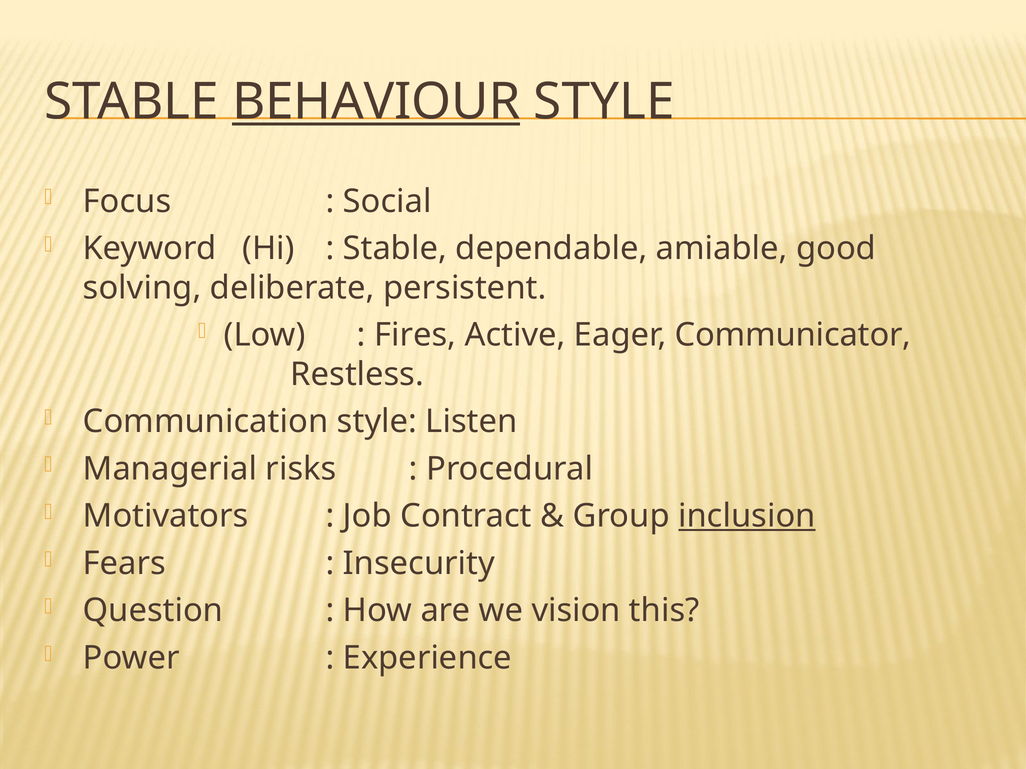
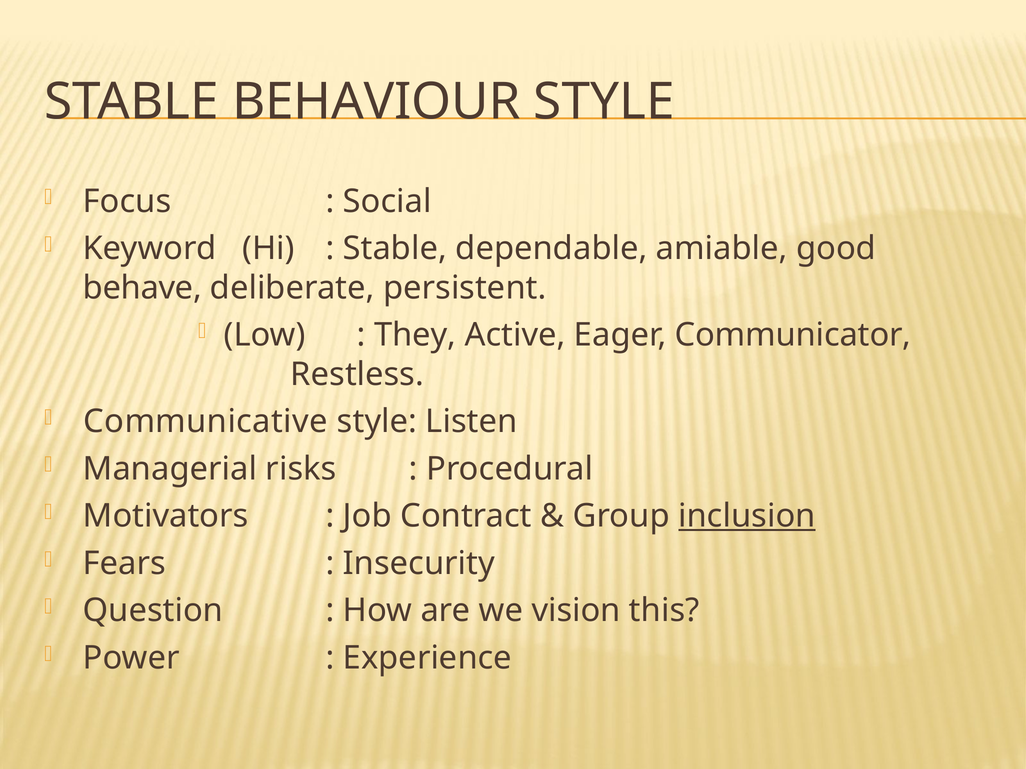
BEHAVIOUR underline: present -> none
solving: solving -> behave
Fires: Fires -> They
Communication: Communication -> Communicative
